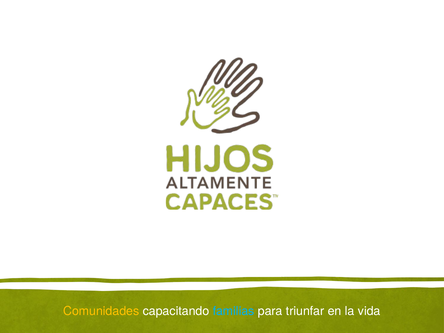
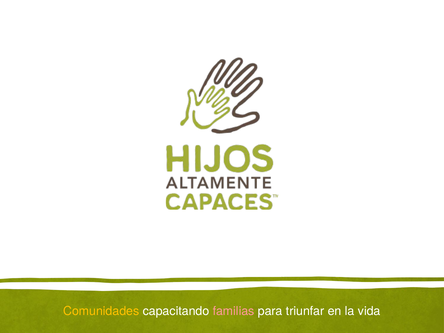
familias colour: light blue -> pink
